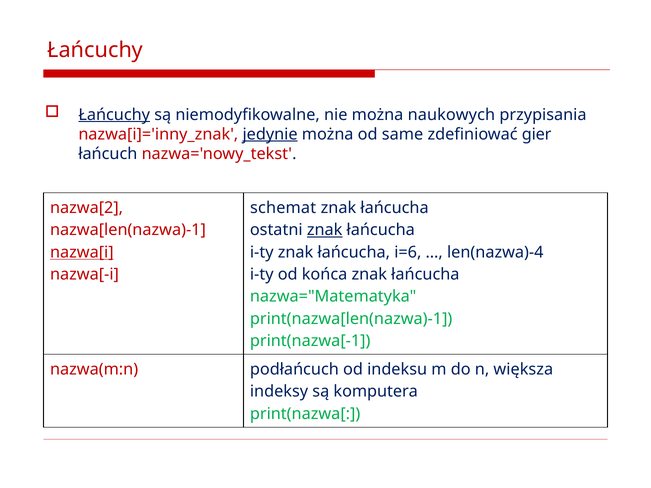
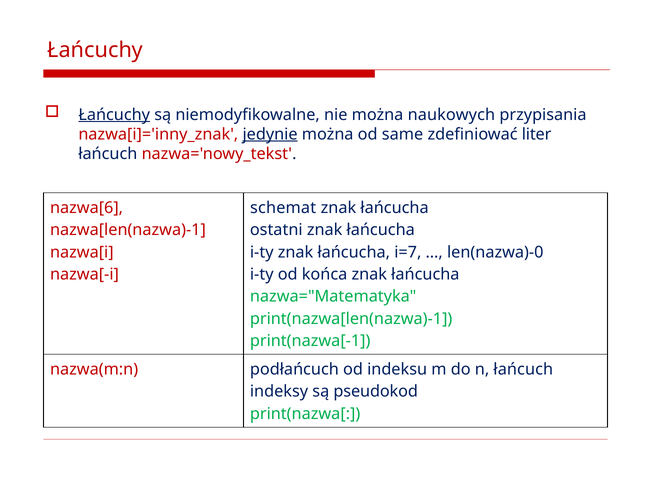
gier: gier -> liter
nazwa[2: nazwa[2 -> nazwa[6
znak at (325, 230) underline: present -> none
nazwa[i underline: present -> none
i=6: i=6 -> i=7
len(nazwa)-4: len(nazwa)-4 -> len(nazwa)-0
n większa: większa -> łańcuch
komputera: komputera -> pseudokod
